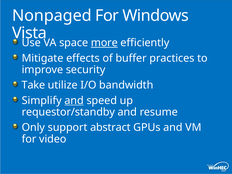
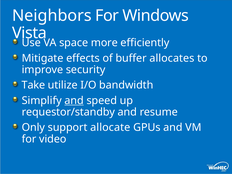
Nonpaged: Nonpaged -> Neighbors
more underline: present -> none
practices: practices -> allocates
abstract: abstract -> allocate
